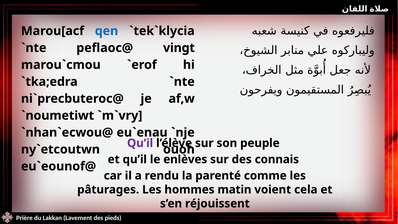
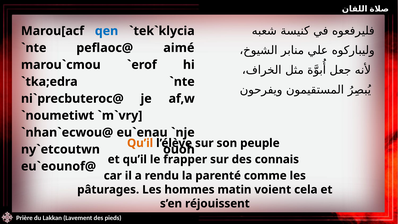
vingt: vingt -> aimé
Qu’il at (140, 143) colour: purple -> orange
enlèves: enlèves -> frapper
